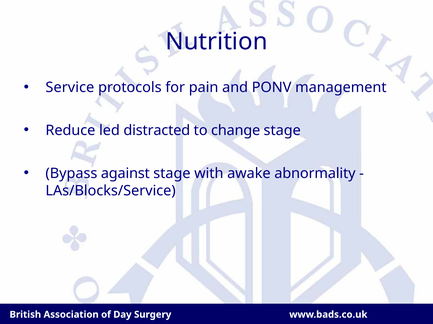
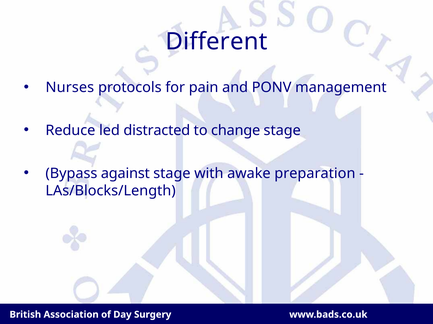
Nutrition: Nutrition -> Different
Service: Service -> Nurses
abnormality: abnormality -> preparation
LAs/Blocks/Service: LAs/Blocks/Service -> LAs/Blocks/Length
